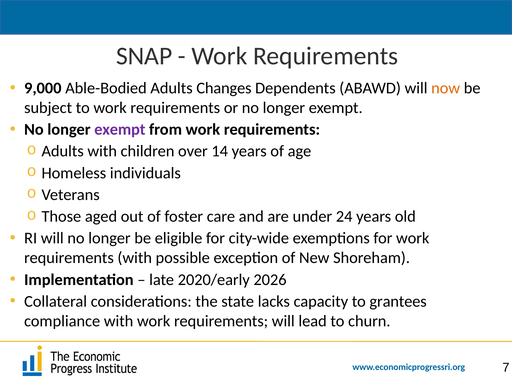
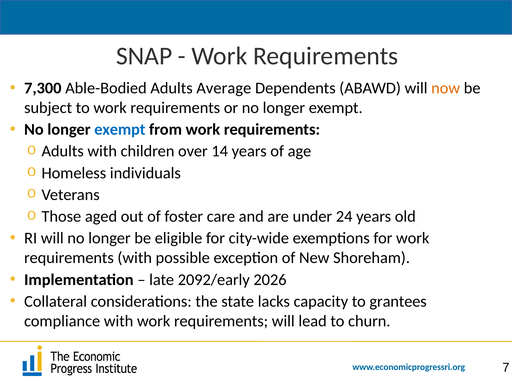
9,000: 9,000 -> 7,300
Changes: Changes -> Average
exempt at (120, 130) colour: purple -> blue
2020/early: 2020/early -> 2092/early
